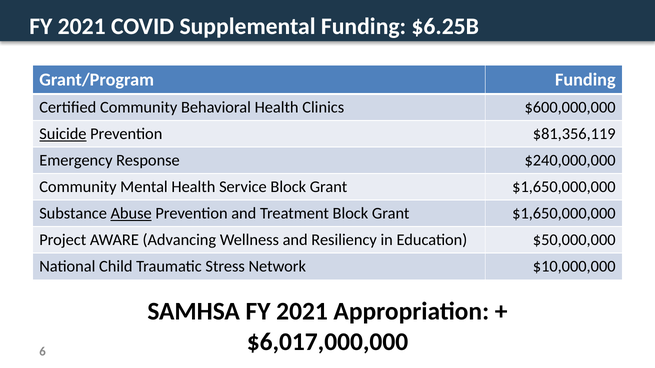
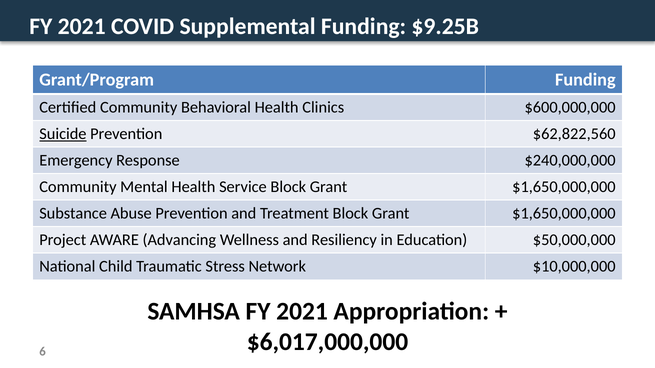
$6.25B: $6.25B -> $9.25B
$81,356,119: $81,356,119 -> $62,822,560
Abuse underline: present -> none
